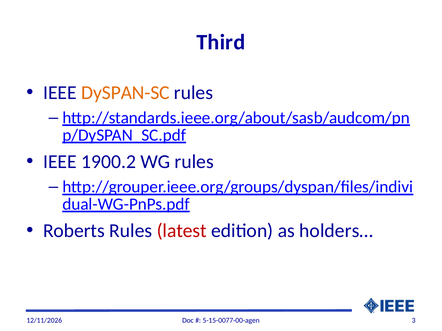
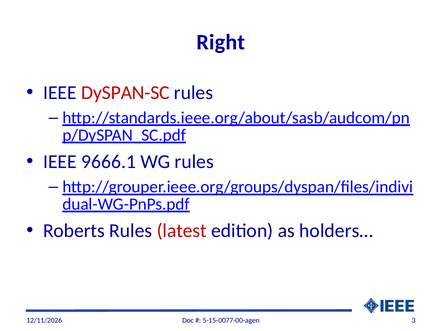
Third: Third -> Right
DySPAN-SC colour: orange -> red
1900.2: 1900.2 -> 9666.1
